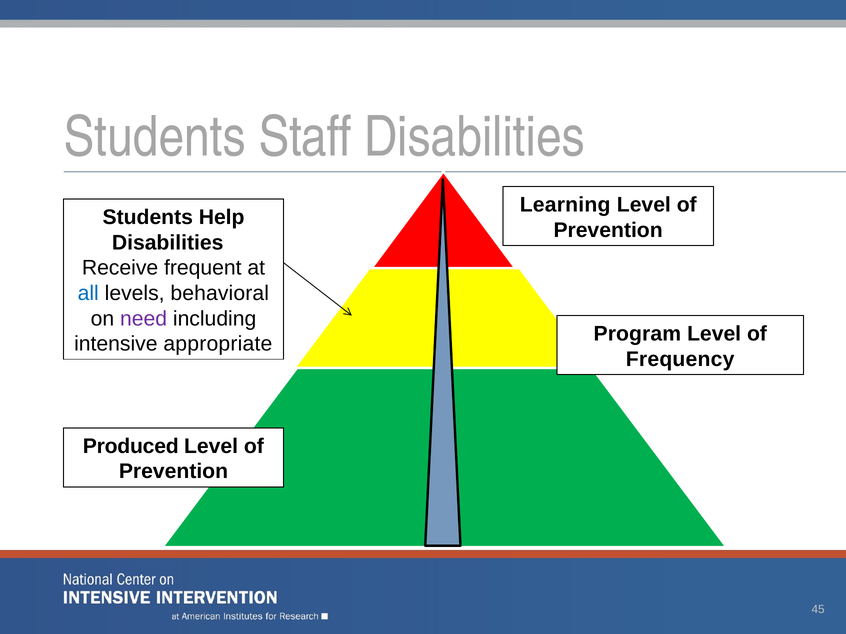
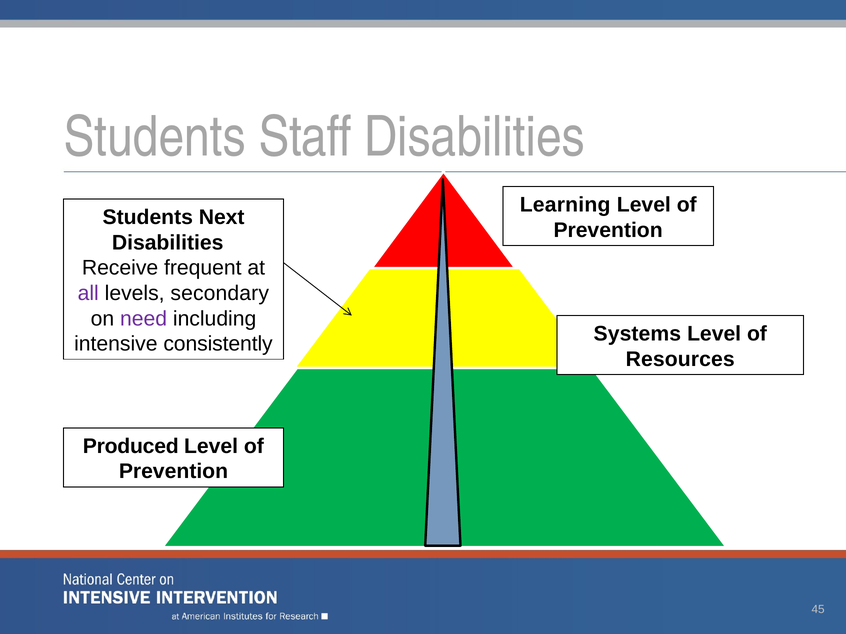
Help: Help -> Next
all colour: blue -> purple
behavioral: behavioral -> secondary
Program: Program -> Systems
appropriate: appropriate -> consistently
Frequency: Frequency -> Resources
